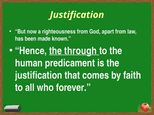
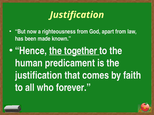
through: through -> together
